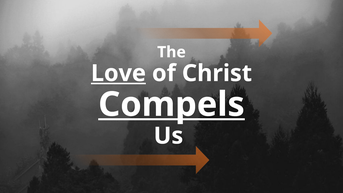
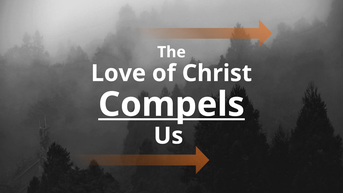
Love underline: present -> none
